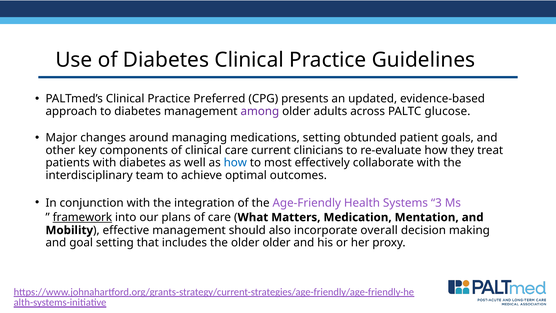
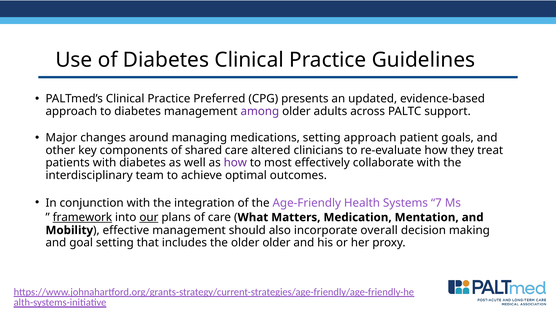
glucose: glucose -> support
setting obtunded: obtunded -> approach
of clinical: clinical -> shared
current: current -> altered
how at (235, 163) colour: blue -> purple
3: 3 -> 7
our underline: none -> present
